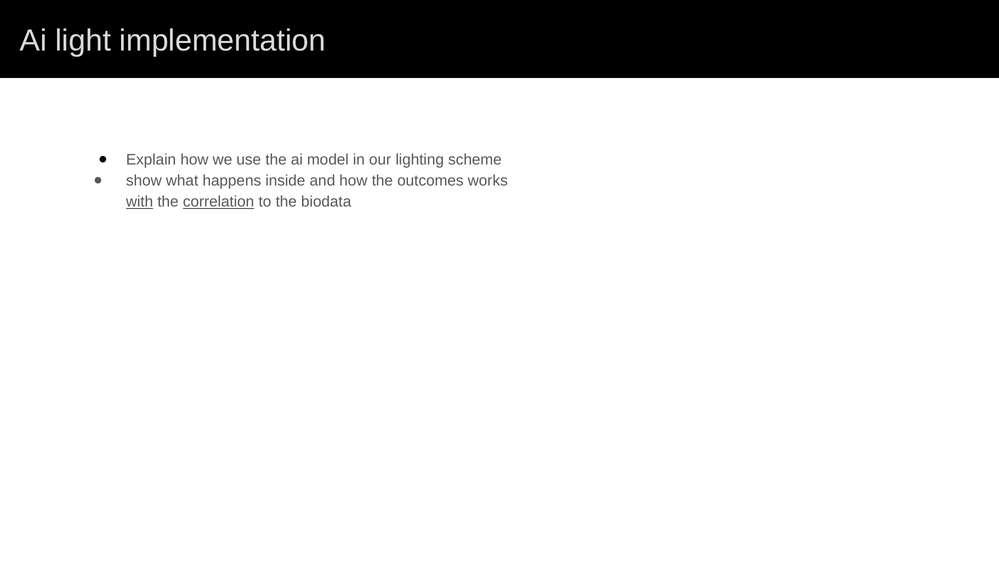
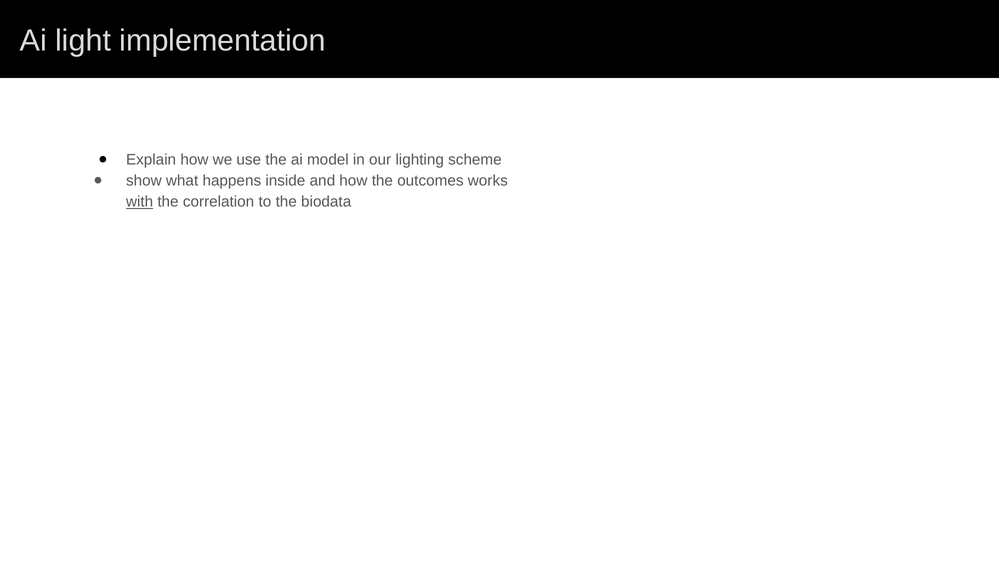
correlation underline: present -> none
